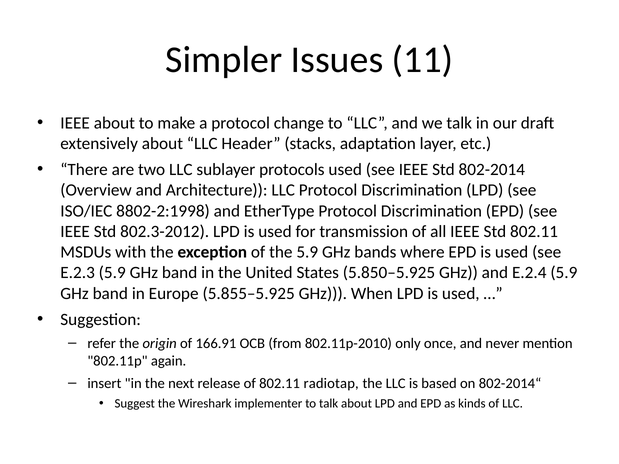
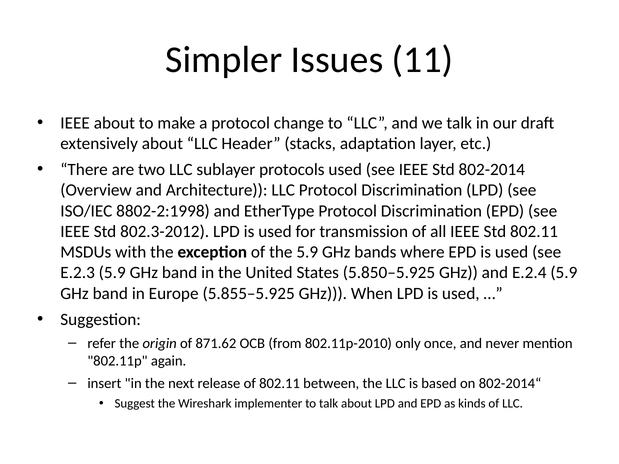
166.91: 166.91 -> 871.62
radiotap: radiotap -> between
